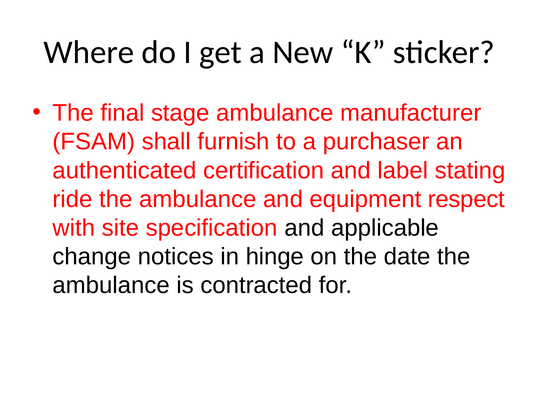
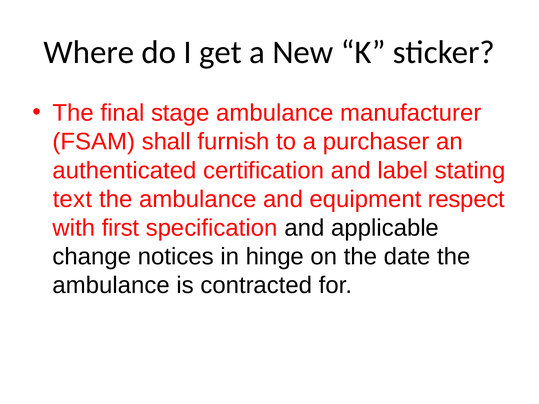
ride: ride -> text
site: site -> first
